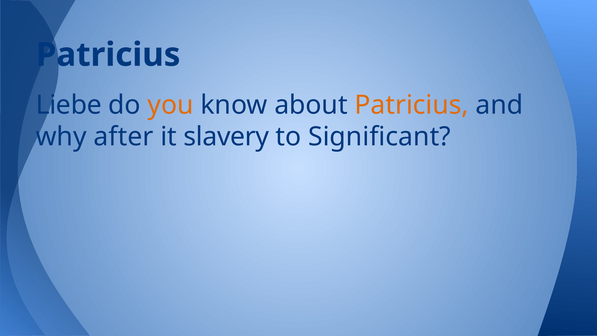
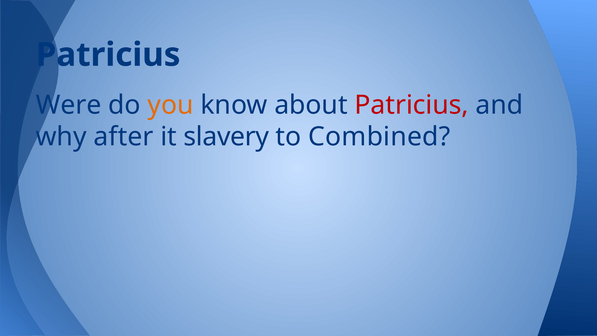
Liebe: Liebe -> Were
Patricius at (412, 105) colour: orange -> red
Significant: Significant -> Combined
